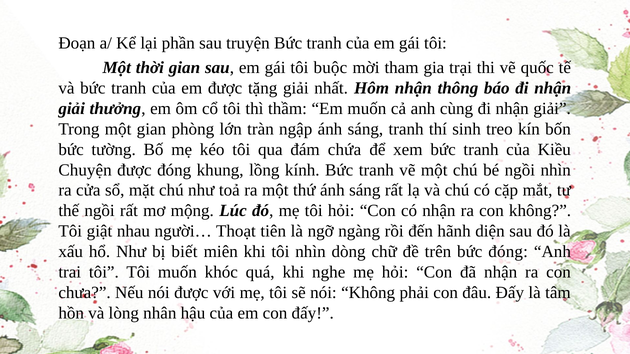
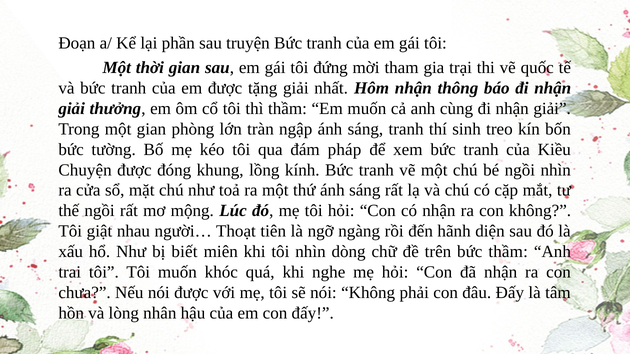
buộc: buộc -> đứng
chứa: chứa -> pháp
bức đóng: đóng -> thầm
